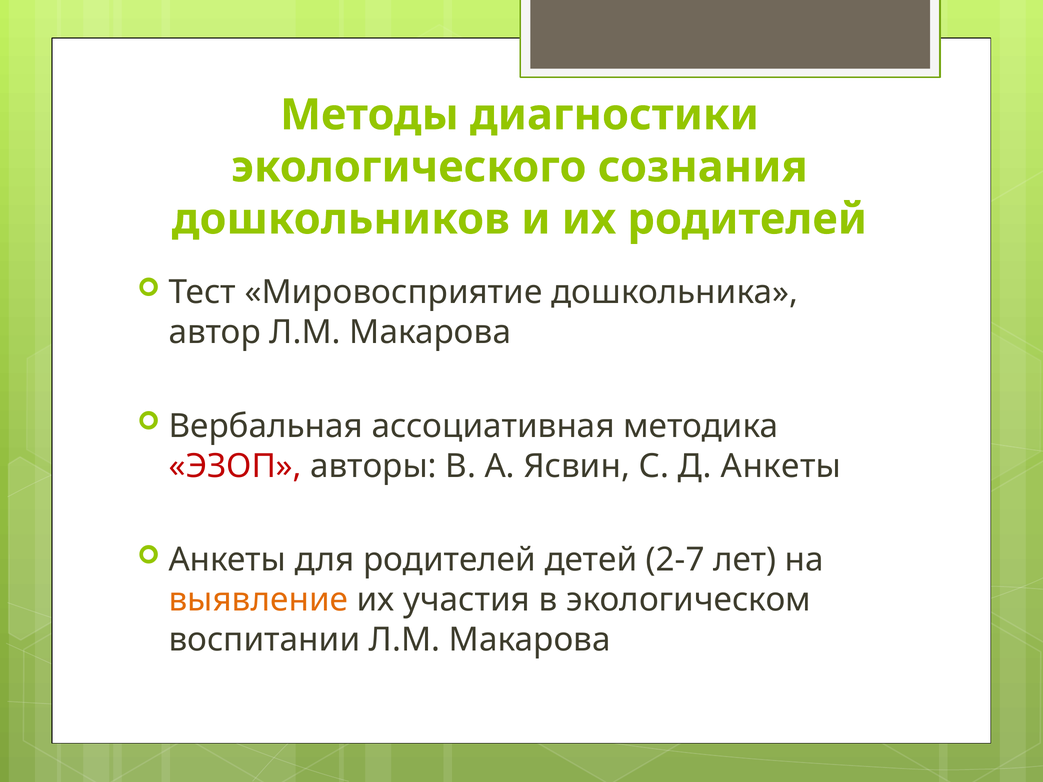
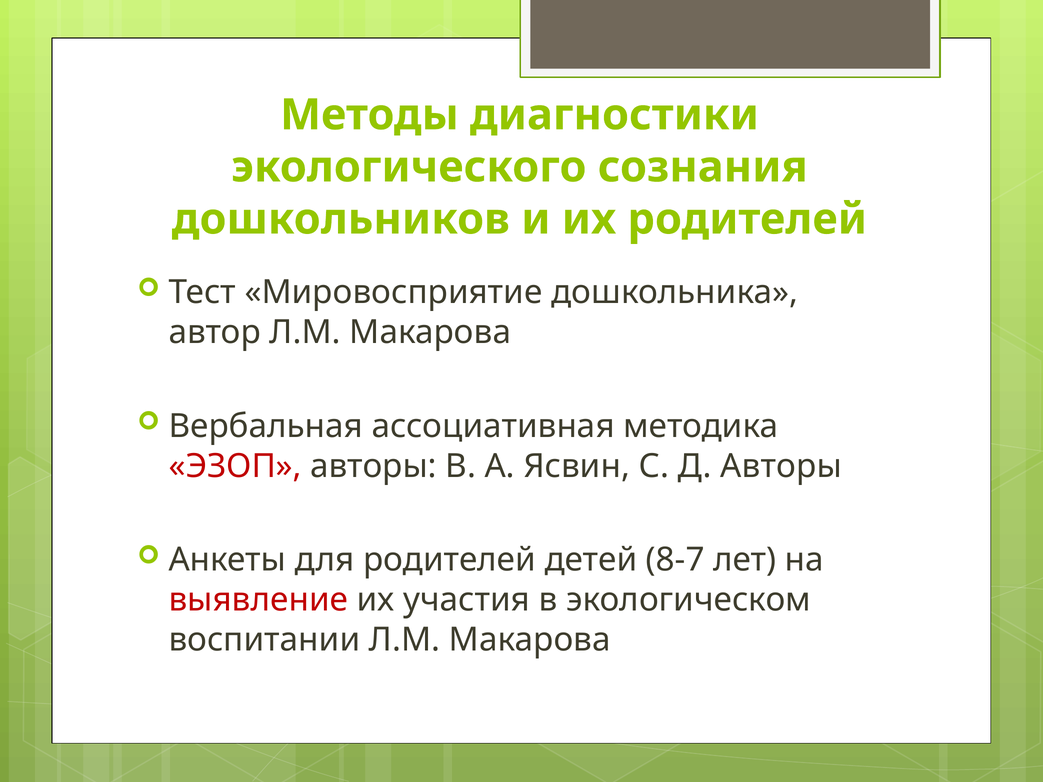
Д Анкеты: Анкеты -> Авторы
2-7: 2-7 -> 8-7
выявление colour: orange -> red
